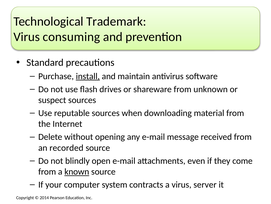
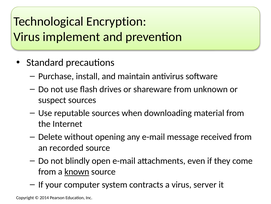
Trademark: Trademark -> Encryption
consuming: consuming -> implement
install underline: present -> none
